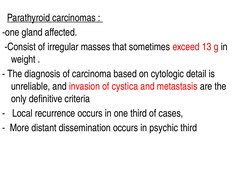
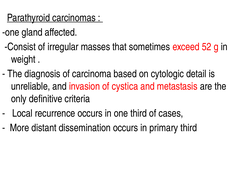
13: 13 -> 52
psychic: psychic -> primary
